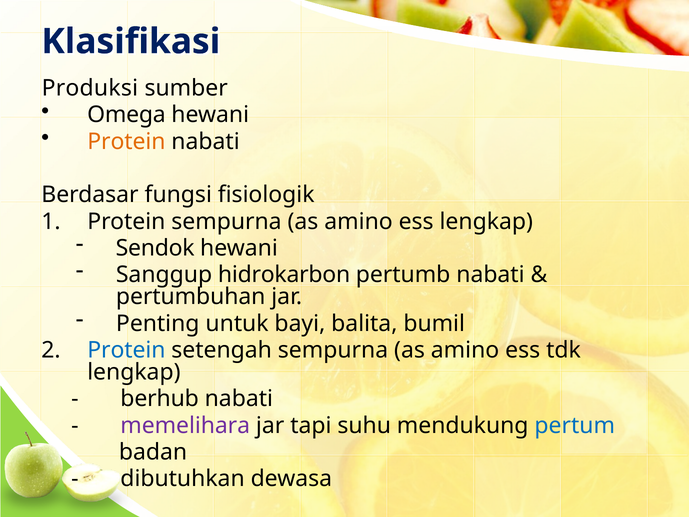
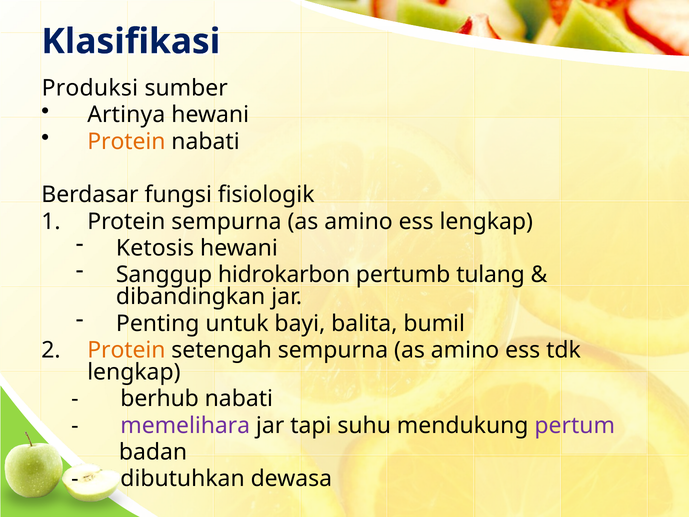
Omega: Omega -> Artinya
Sendok: Sendok -> Ketosis
pertumb nabati: nabati -> tulang
pertumbuhan: pertumbuhan -> dibandingkan
Protein at (126, 350) colour: blue -> orange
pertum colour: blue -> purple
